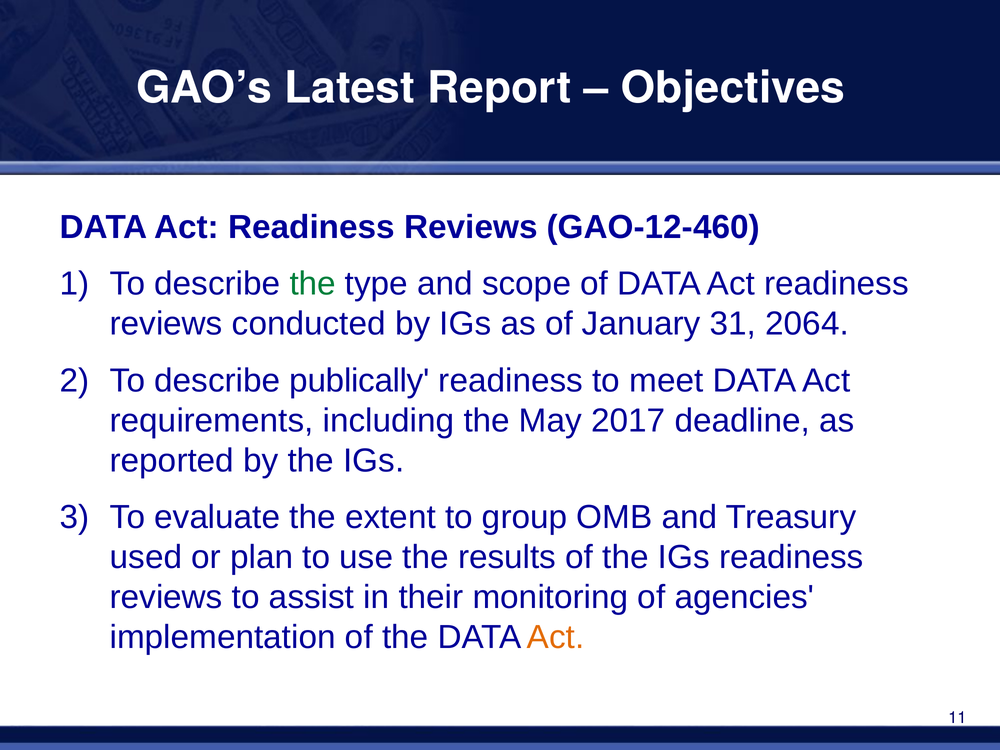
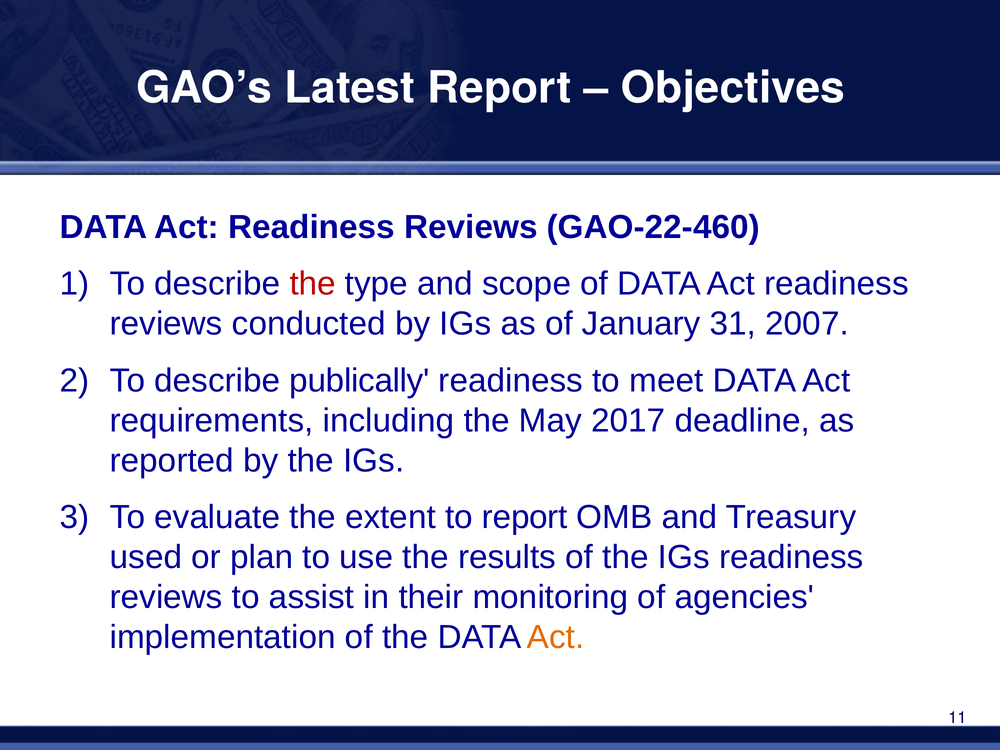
GAO-12-460: GAO-12-460 -> GAO-22-460
the at (313, 284) colour: green -> red
2064: 2064 -> 2007
to group: group -> report
